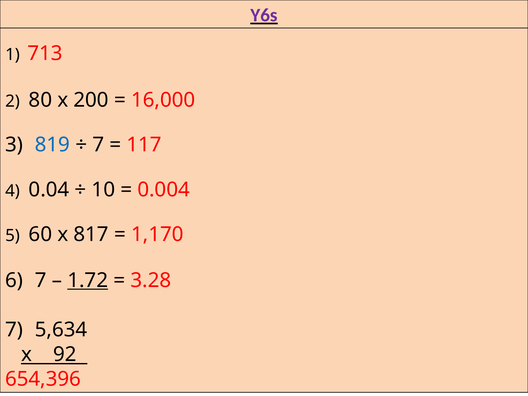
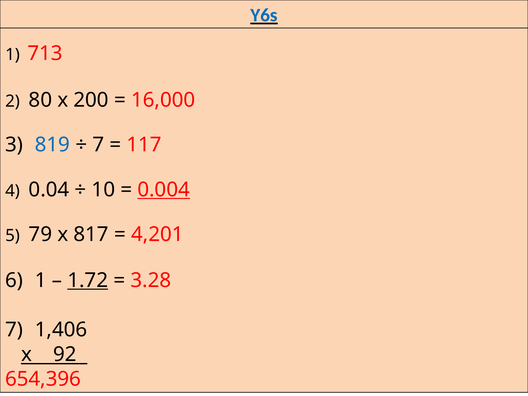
Y6s colour: purple -> blue
0.004 underline: none -> present
60: 60 -> 79
1,170: 1,170 -> 4,201
7 at (41, 280): 7 -> 1
5,634: 5,634 -> 1,406
